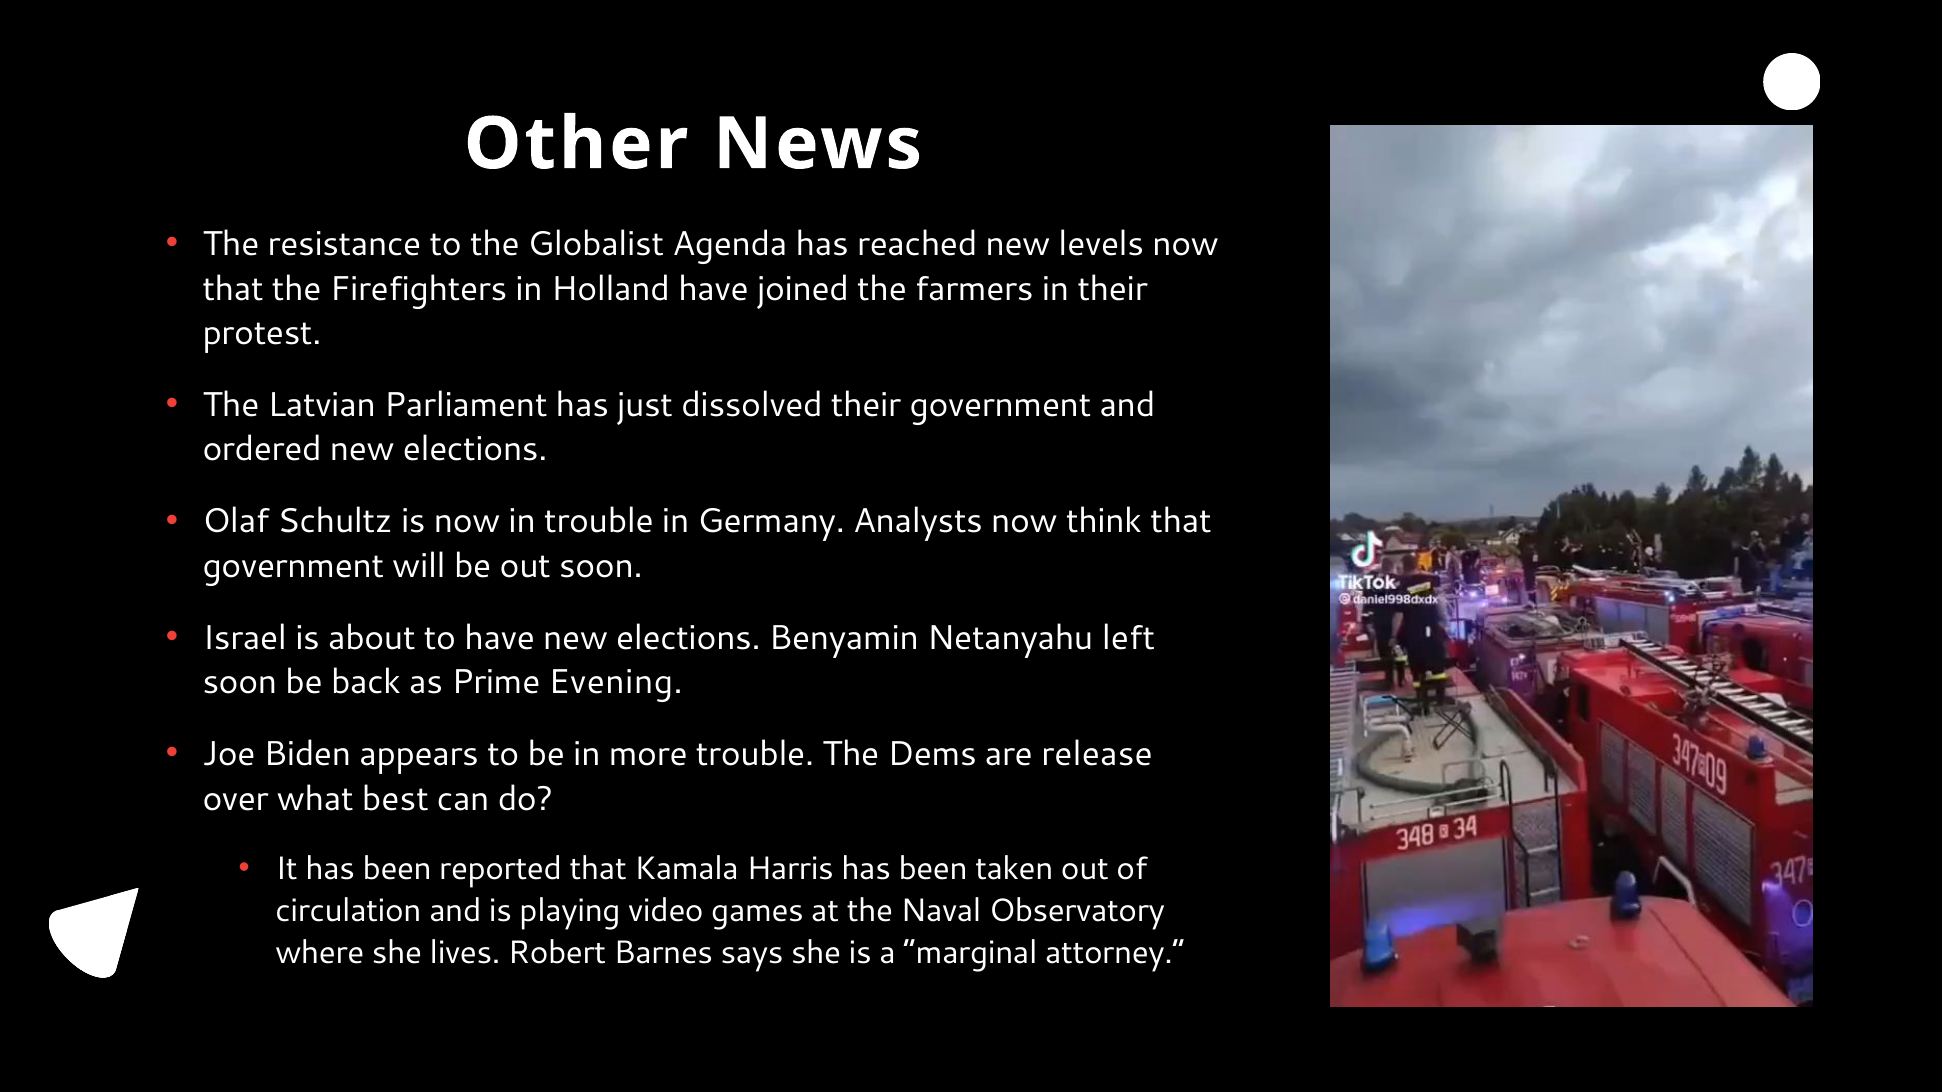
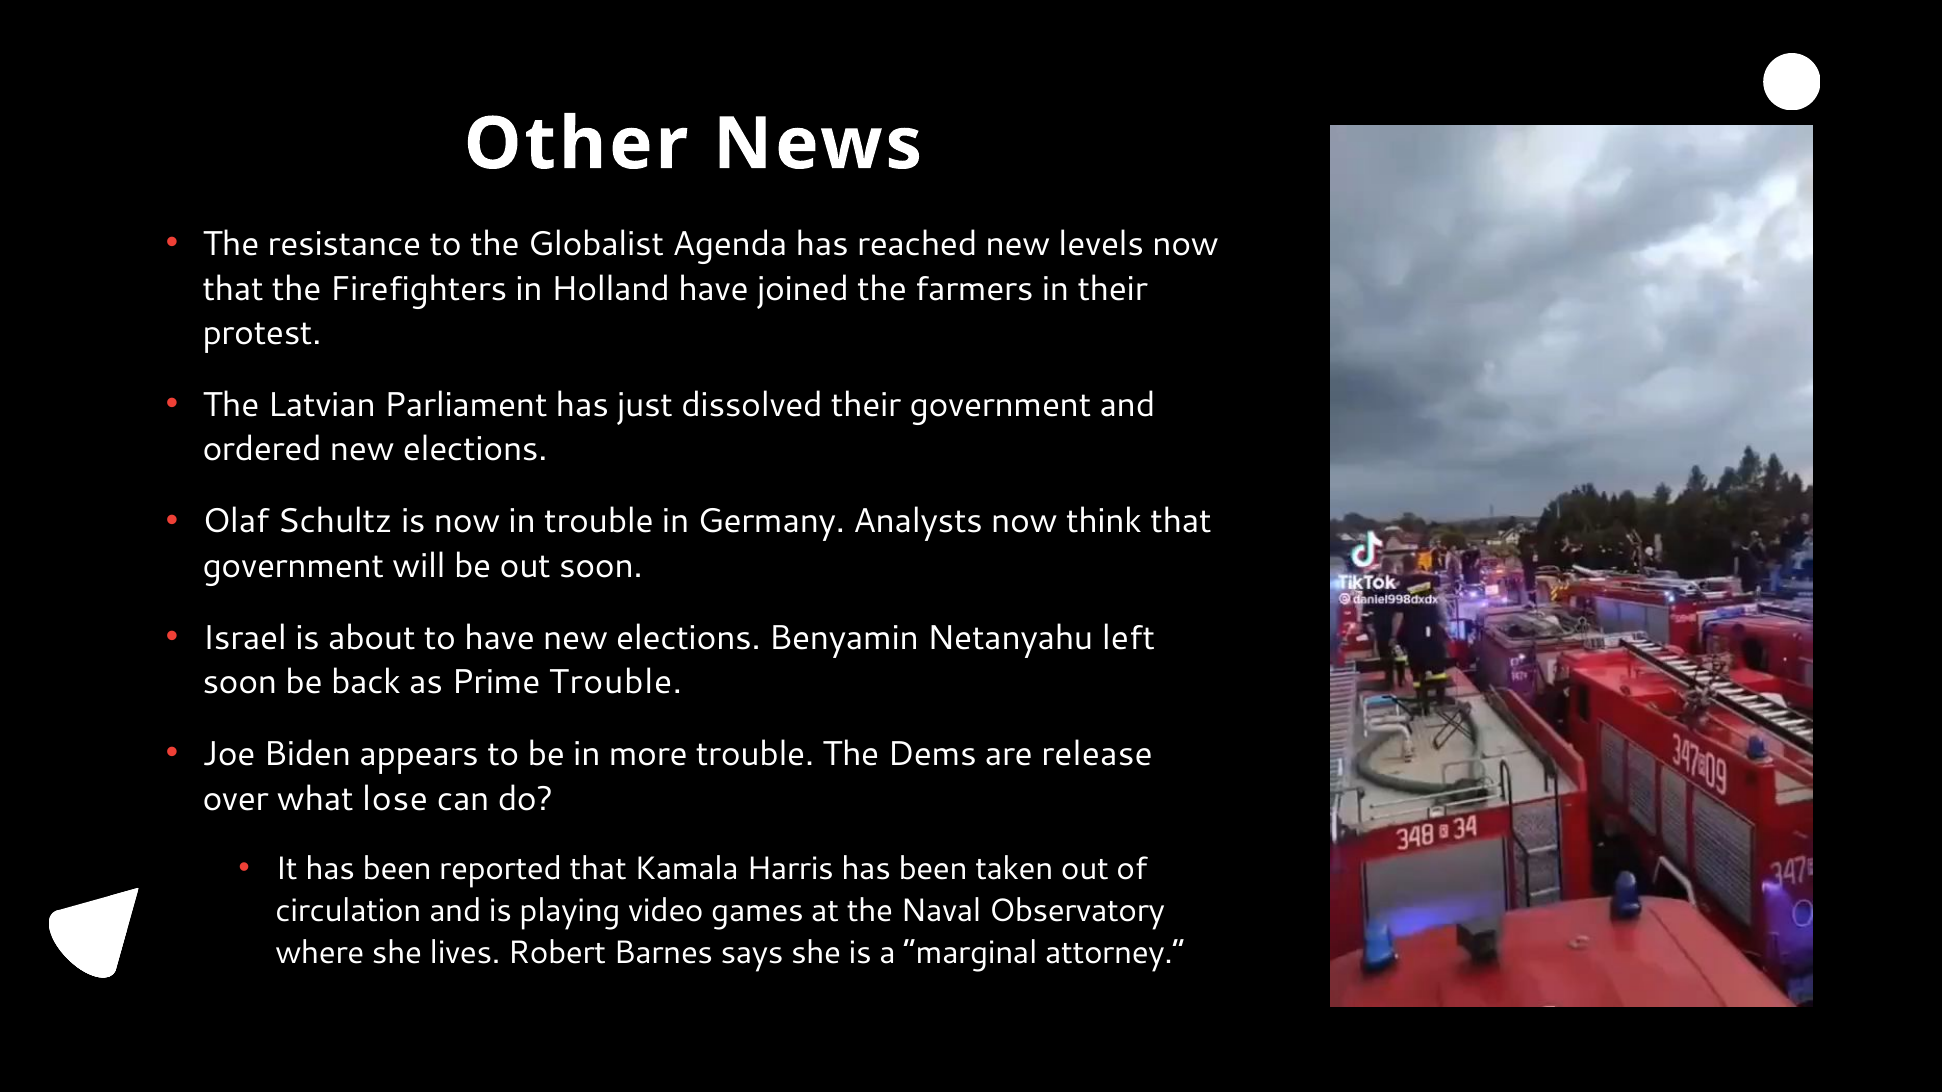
Prime Evening: Evening -> Trouble
best: best -> lose
